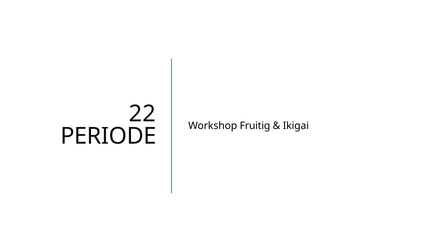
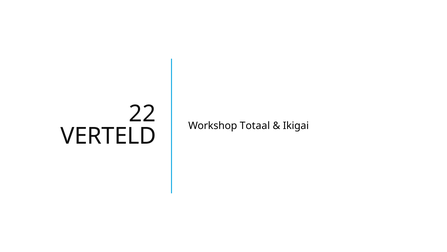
Fruitig: Fruitig -> Totaal
PERIODE: PERIODE -> VERTELD
